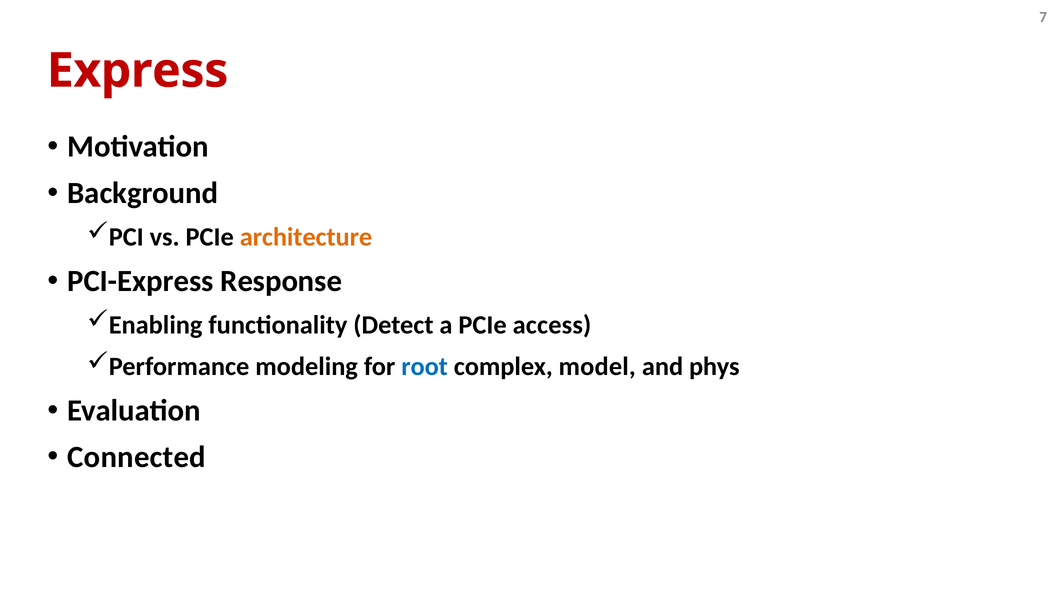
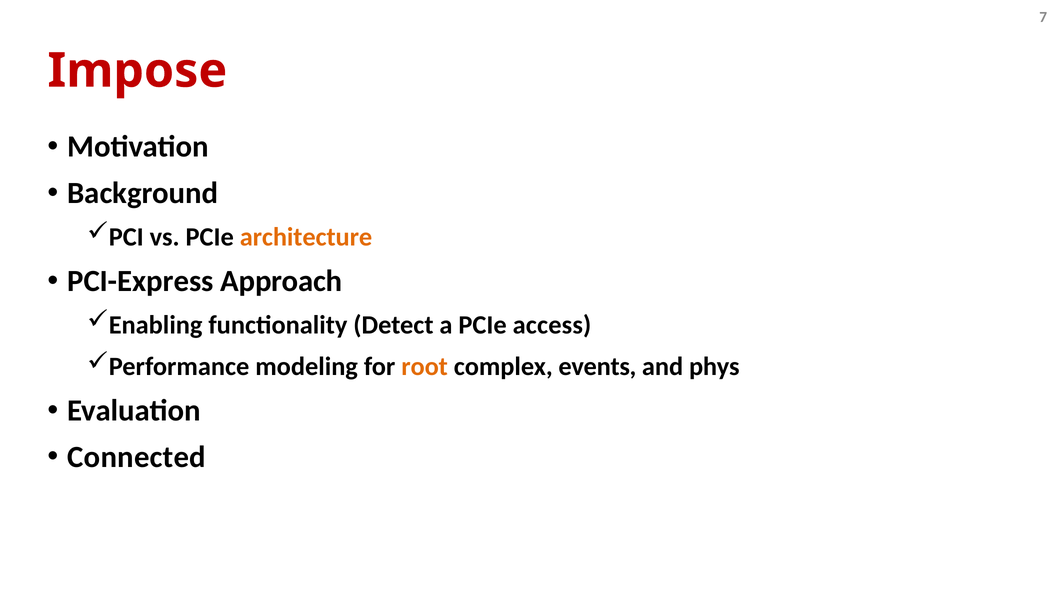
Express: Express -> Impose
Response: Response -> Approach
root colour: blue -> orange
model: model -> events
